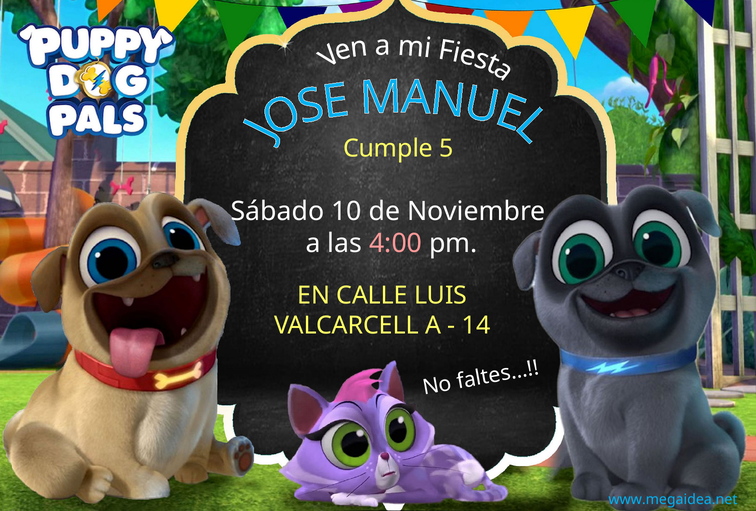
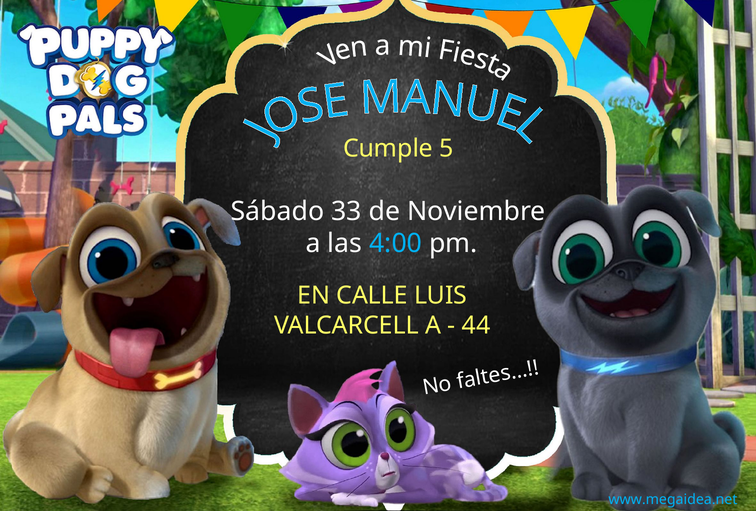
10: 10 -> 33
4:00 colour: pink -> light blue
14: 14 -> 44
